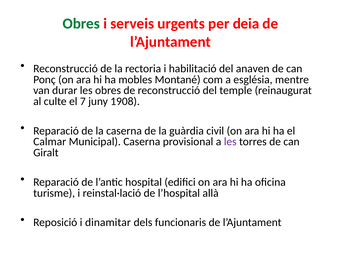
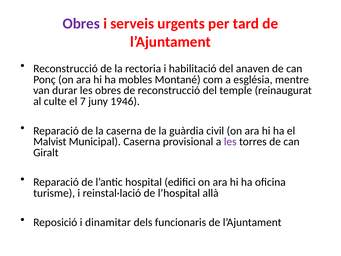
Obres at (81, 24) colour: green -> purple
deia: deia -> tard
1908: 1908 -> 1946
Calmar: Calmar -> Malvist
